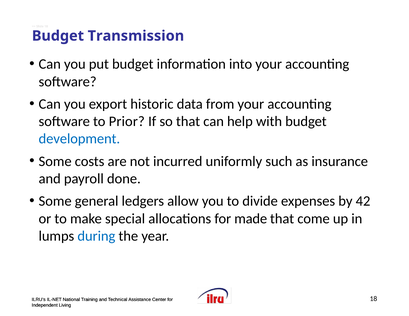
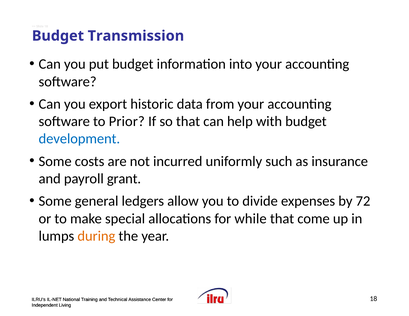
done: done -> grant
42: 42 -> 72
made: made -> while
during colour: blue -> orange
